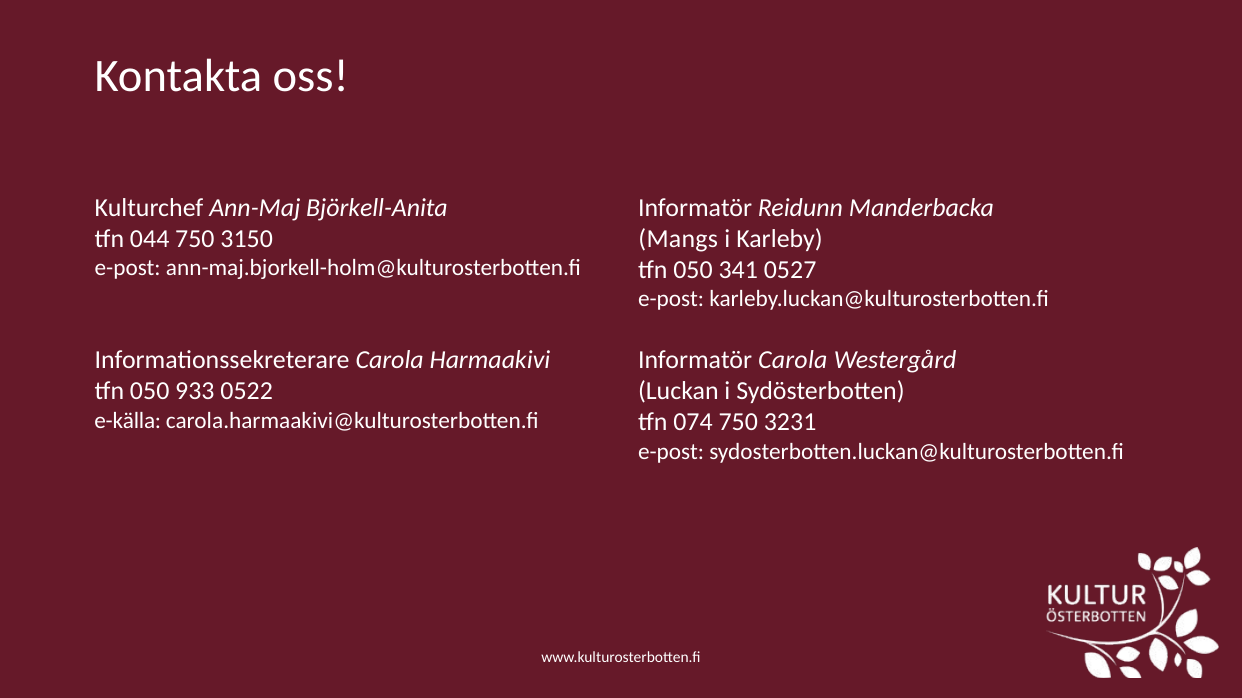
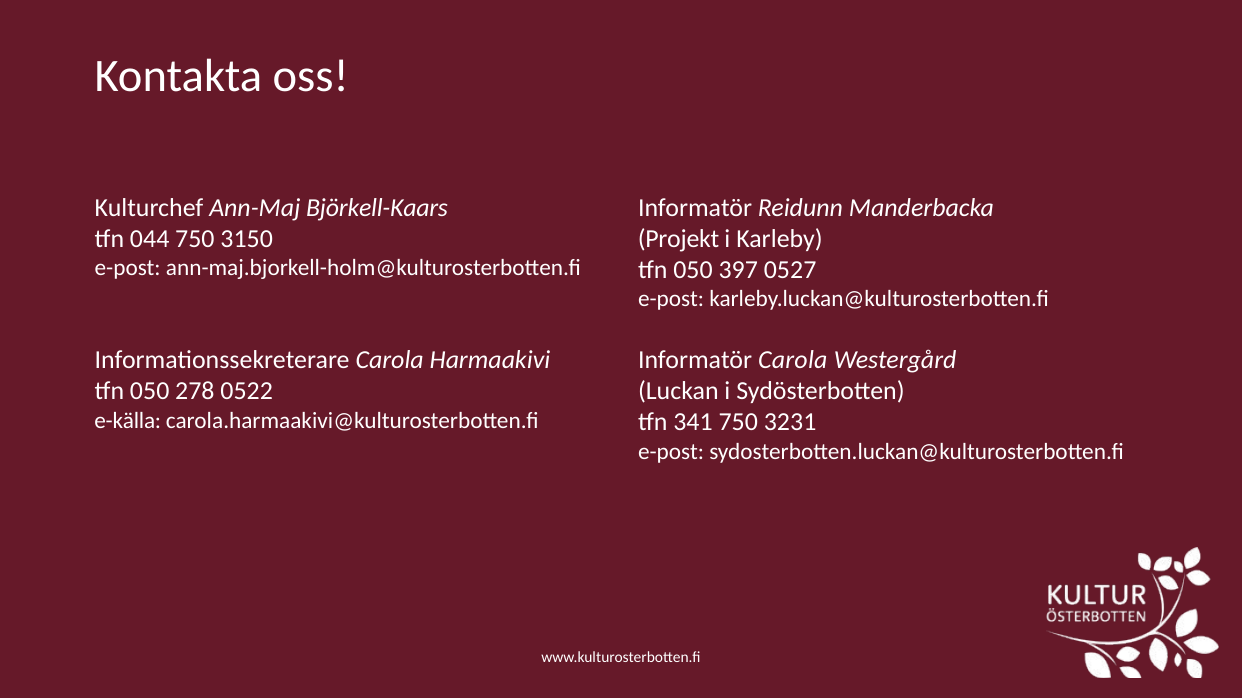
Björkell-Anita: Björkell-Anita -> Björkell-Kaars
Mangs: Mangs -> Projekt
341: 341 -> 397
933: 933 -> 278
074: 074 -> 341
